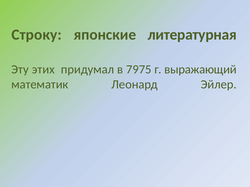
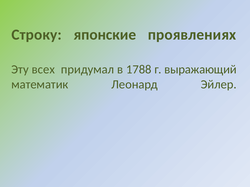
литературная: литературная -> проявлениях
этих: этих -> всех
7975: 7975 -> 1788
